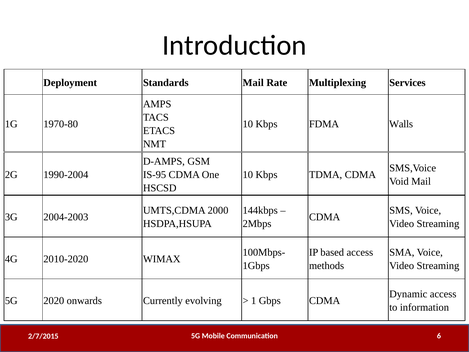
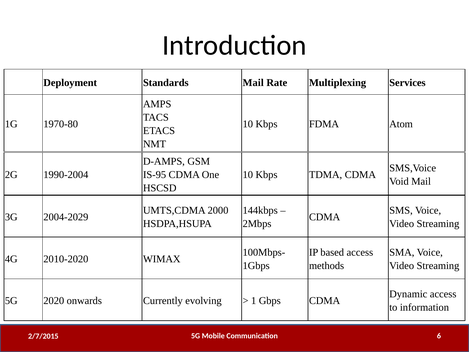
Walls: Walls -> Atom
2004-2003: 2004-2003 -> 2004-2029
